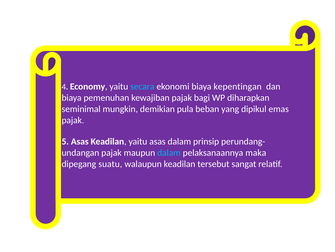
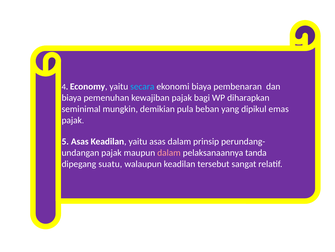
kepentingan: kepentingan -> pembenaran
dalam at (169, 152) colour: light blue -> pink
maka: maka -> tanda
